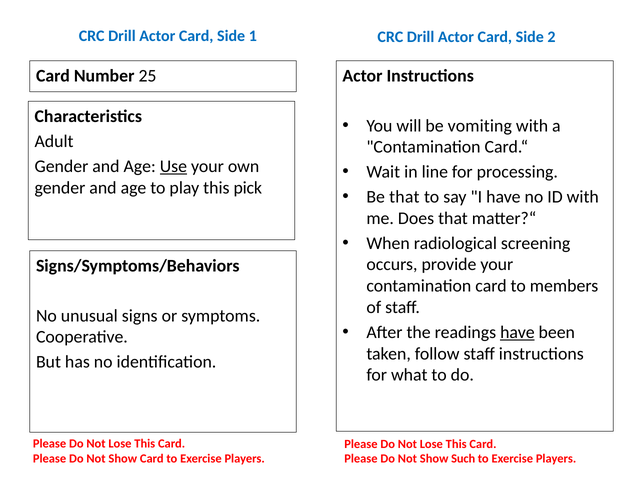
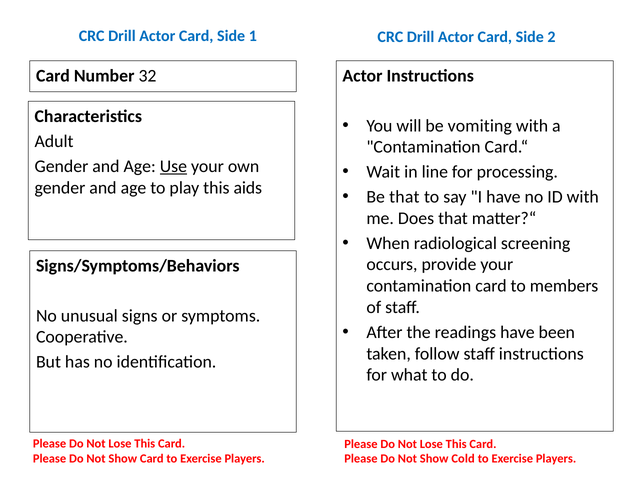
25: 25 -> 32
pick: pick -> aids
have at (517, 332) underline: present -> none
Such: Such -> Cold
